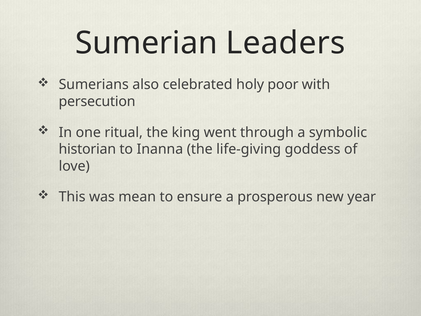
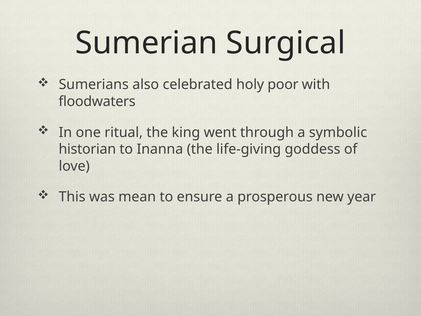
Leaders: Leaders -> Surgical
persecution: persecution -> floodwaters
